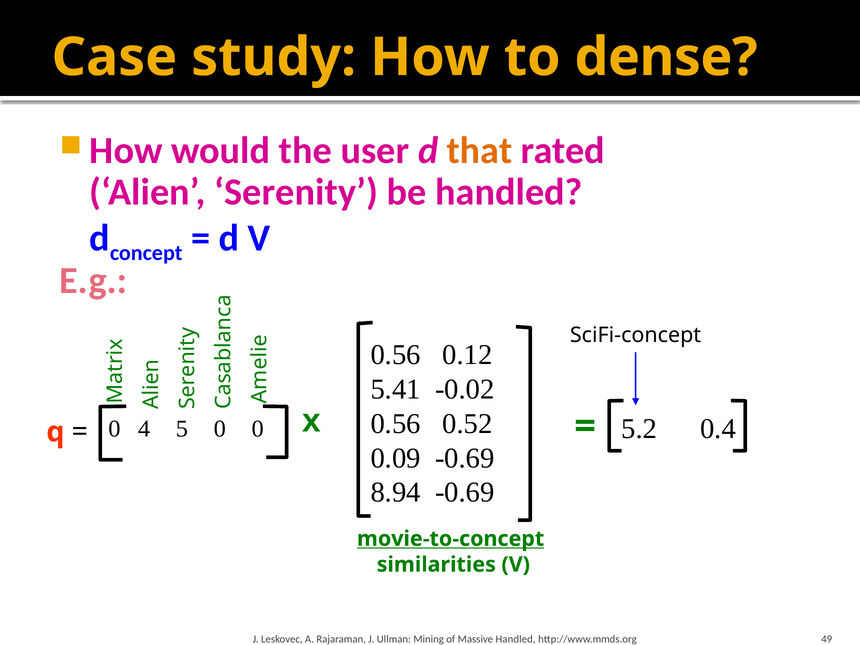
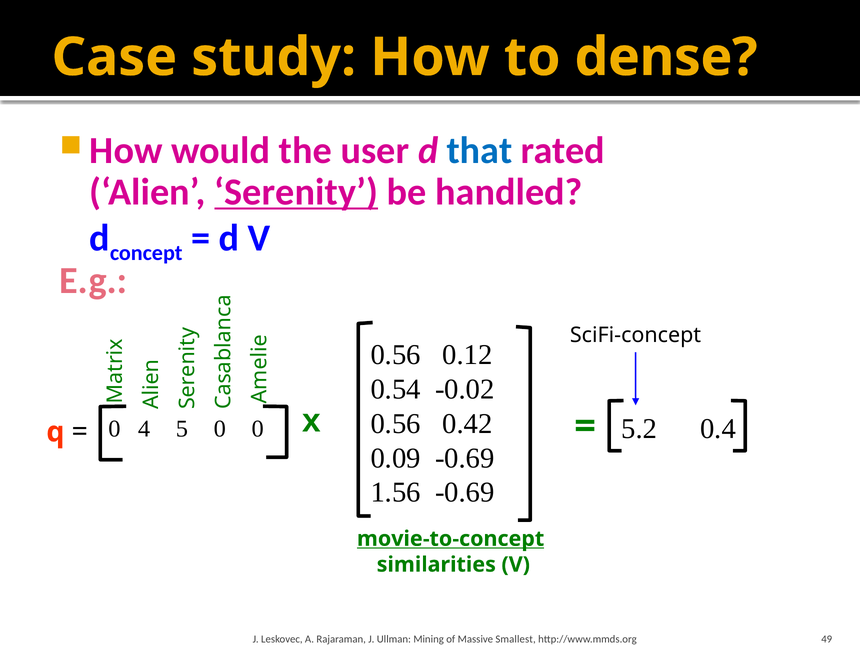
that colour: orange -> blue
Serenity underline: none -> present
5.41: 5.41 -> 0.54
0.52: 0.52 -> 0.42
8.94: 8.94 -> 1.56
Massive Handled: Handled -> Smallest
